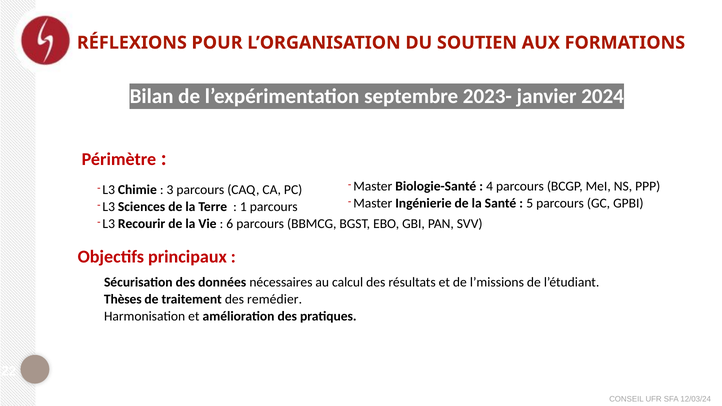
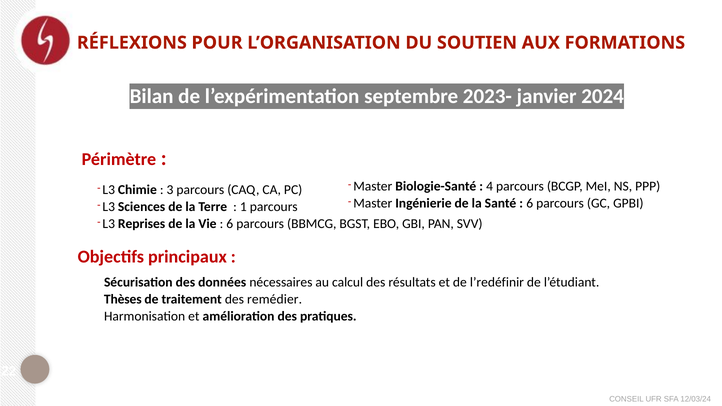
5 at (530, 203): 5 -> 6
Recourir: Recourir -> Reprises
l’missions: l’missions -> l’redéfinir
